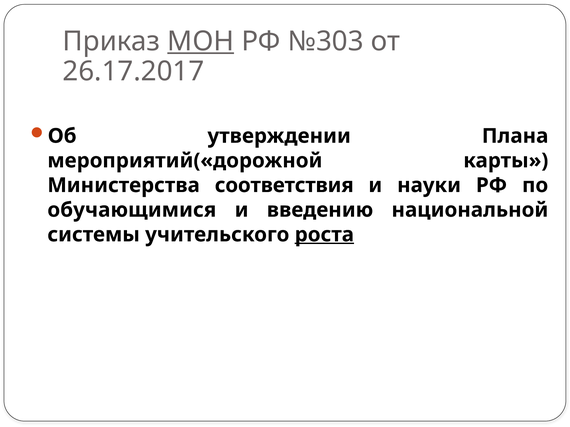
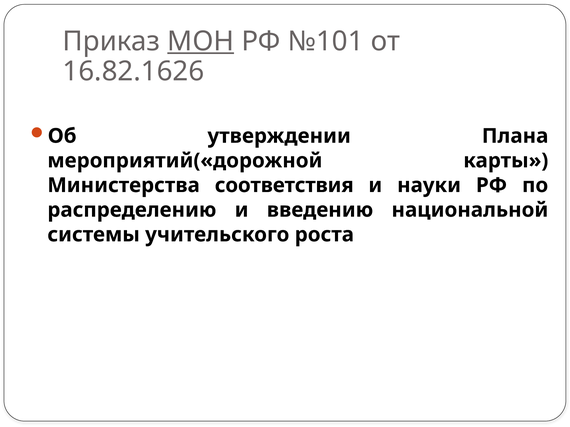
№303: №303 -> №101
26.17.2017: 26.17.2017 -> 16.82.1626
обучающимися: обучающимися -> распределению
роста underline: present -> none
